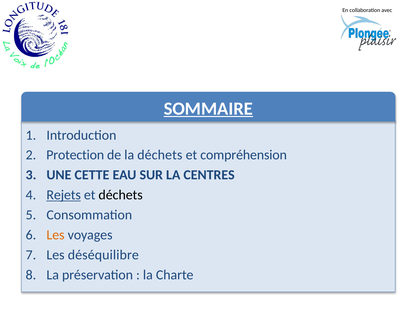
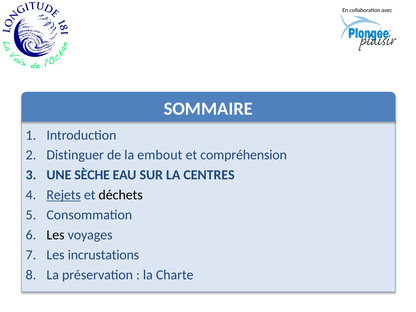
SOMMAIRE underline: present -> none
Protection: Protection -> Distinguer
la déchets: déchets -> embout
CETTE: CETTE -> SÈCHE
Les at (56, 235) colour: orange -> black
déséquilibre: déséquilibre -> incrustations
